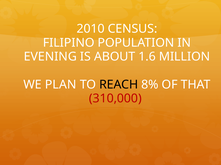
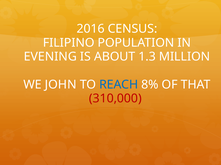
2010: 2010 -> 2016
1.6: 1.6 -> 1.3
PLAN: PLAN -> JOHN
REACH colour: black -> blue
